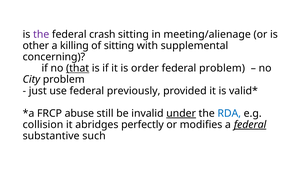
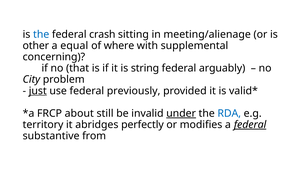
the at (41, 35) colour: purple -> blue
killing: killing -> equal
of sitting: sitting -> where
that underline: present -> none
order: order -> string
federal problem: problem -> arguably
just underline: none -> present
abuse: abuse -> about
collision: collision -> territory
such: such -> from
